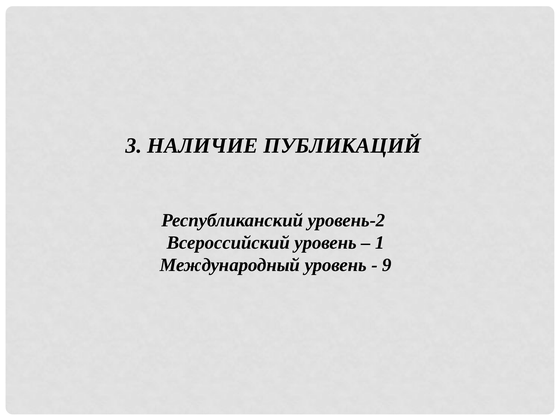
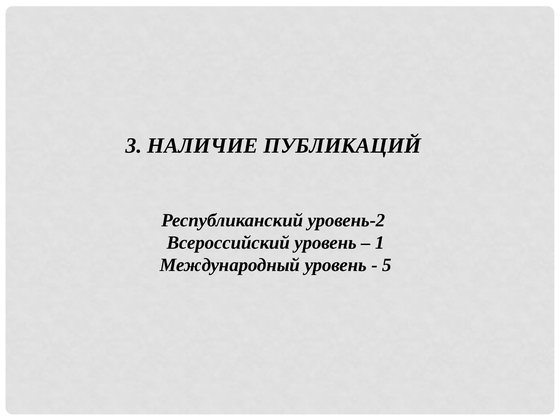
9: 9 -> 5
